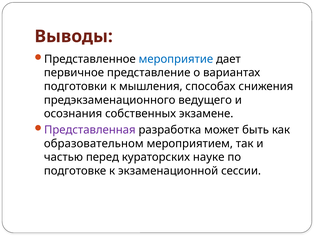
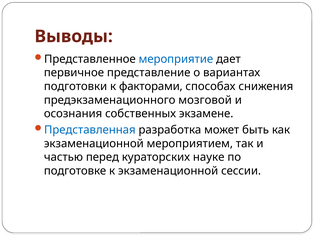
мышления: мышления -> факторами
ведущего: ведущего -> мозговой
Представленная colour: purple -> blue
образовательном at (94, 143): образовательном -> экзаменационной
